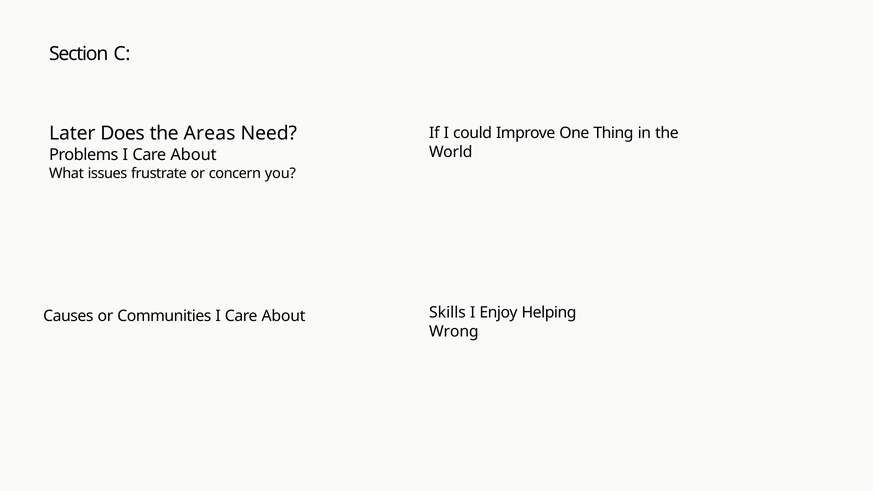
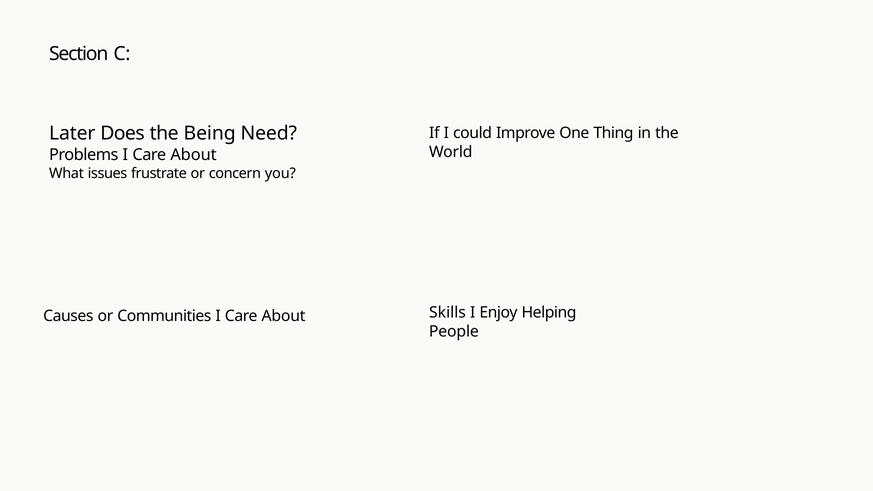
Areas: Areas -> Being
Wrong: Wrong -> People
